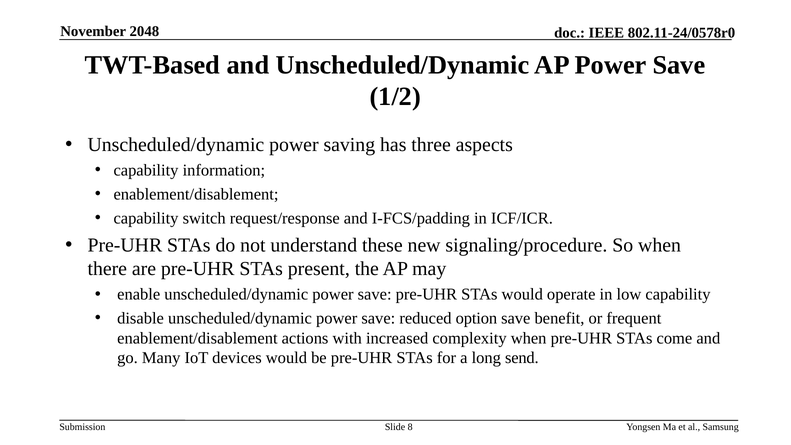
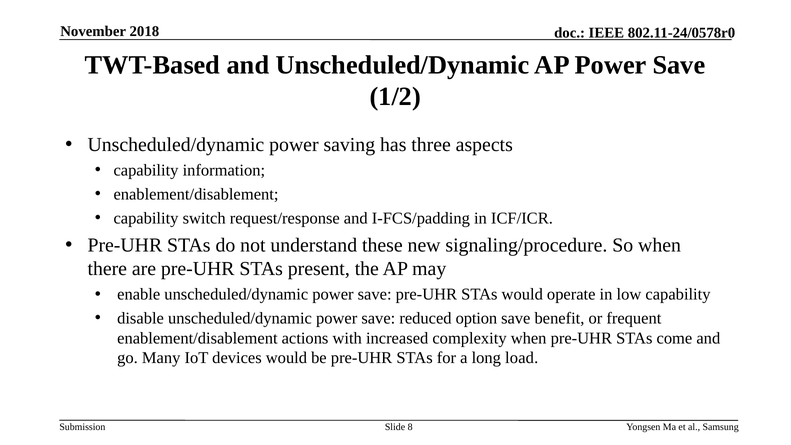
2048: 2048 -> 2018
send: send -> load
